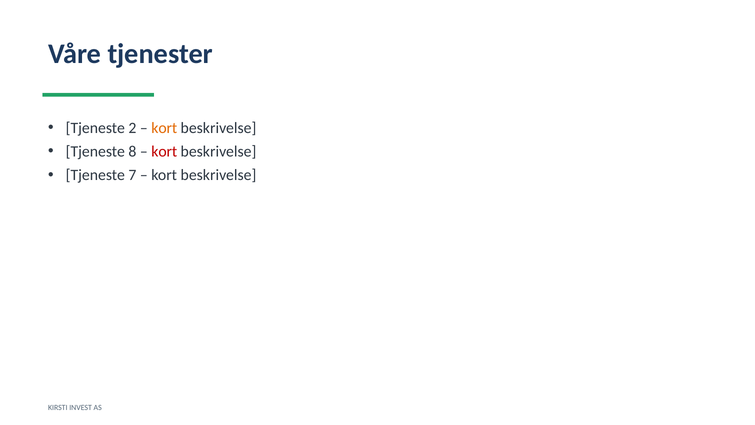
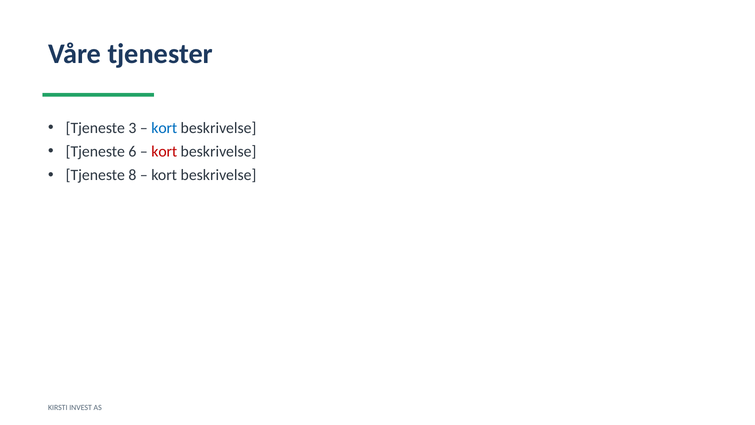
2: 2 -> 3
kort at (164, 128) colour: orange -> blue
8: 8 -> 6
7: 7 -> 8
